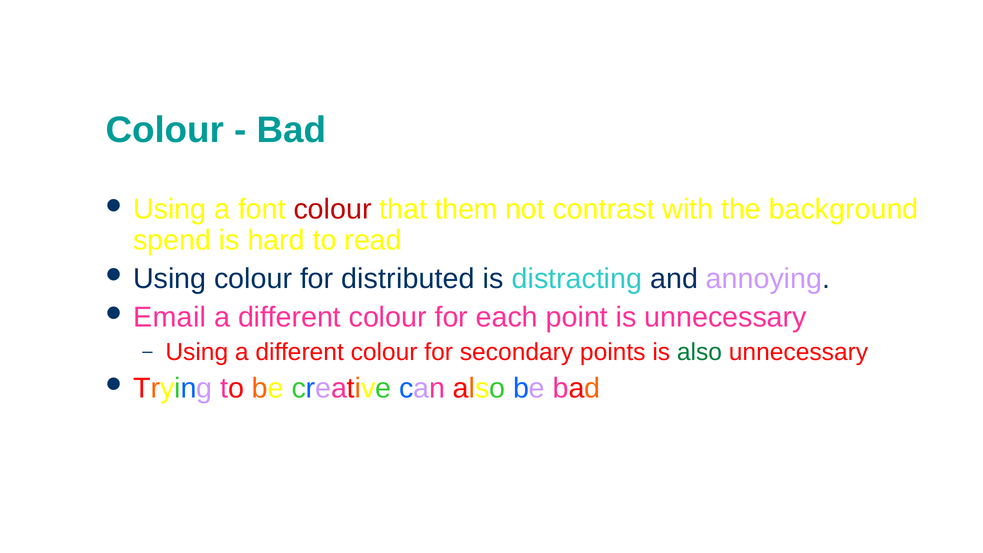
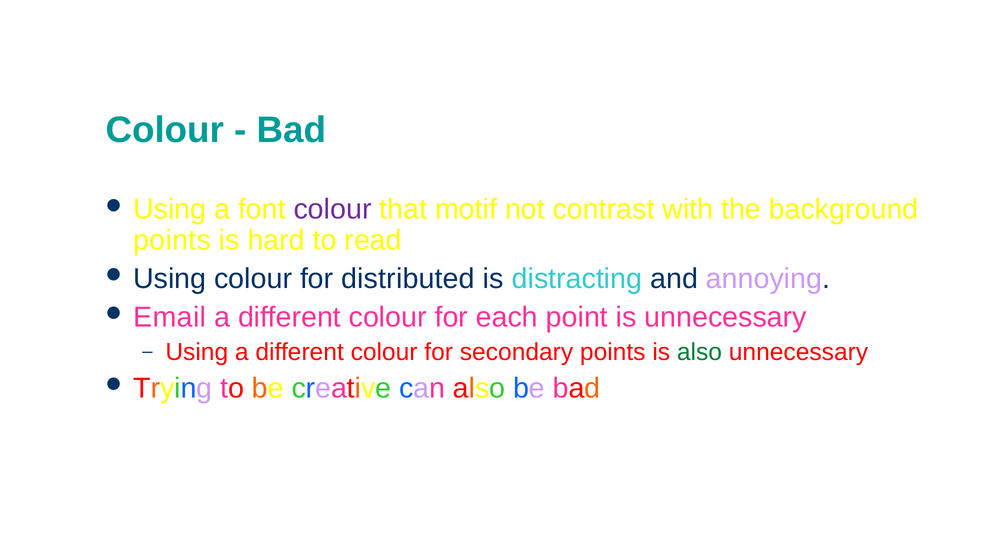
colour at (333, 209) colour: red -> purple
them: them -> motif
spend at (172, 240): spend -> points
